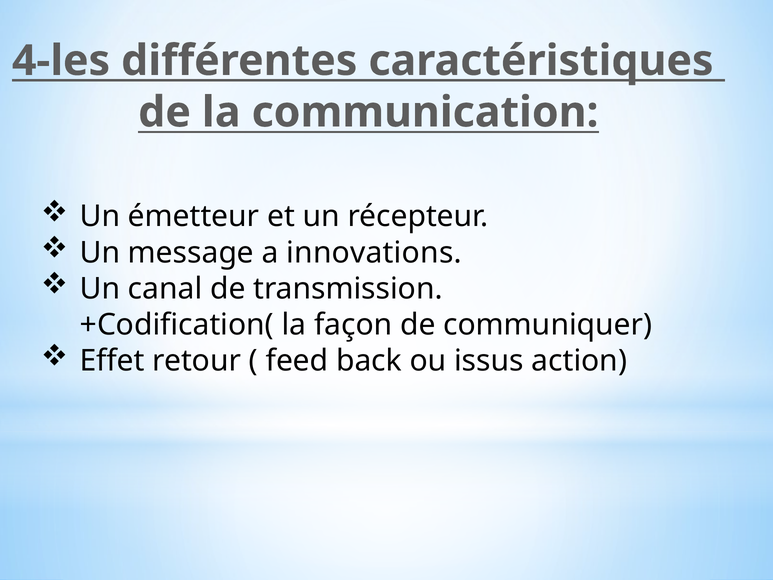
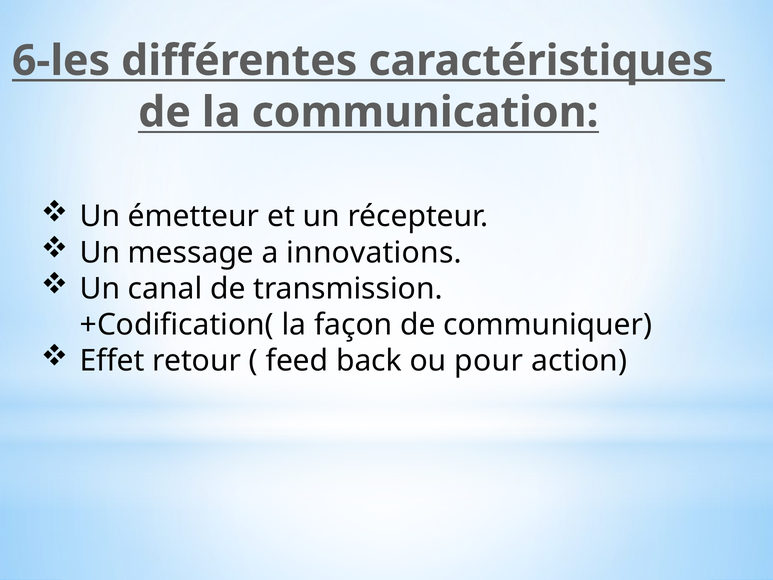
4-les: 4-les -> 6-les
issus: issus -> pour
